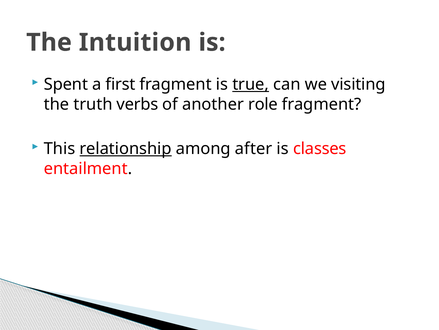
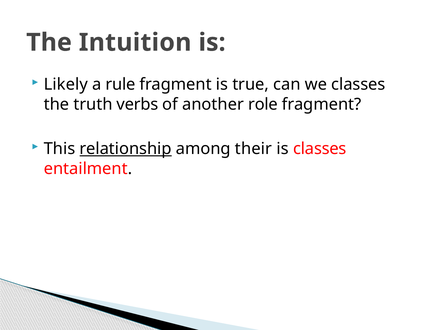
Spent: Spent -> Likely
first: first -> rule
true underline: present -> none
we visiting: visiting -> classes
after: after -> their
